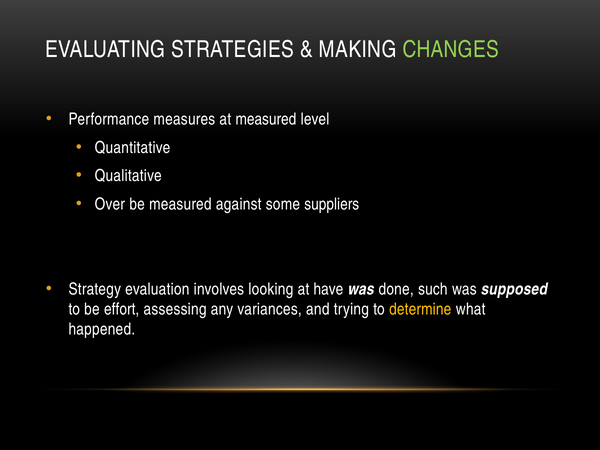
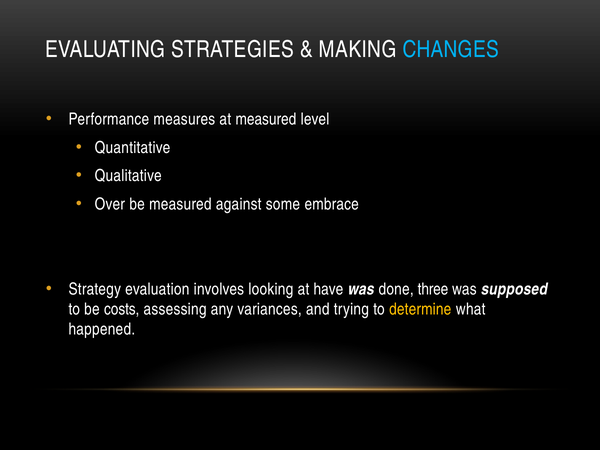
CHANGES colour: light green -> light blue
suppliers: suppliers -> embrace
such: such -> three
effort: effort -> costs
